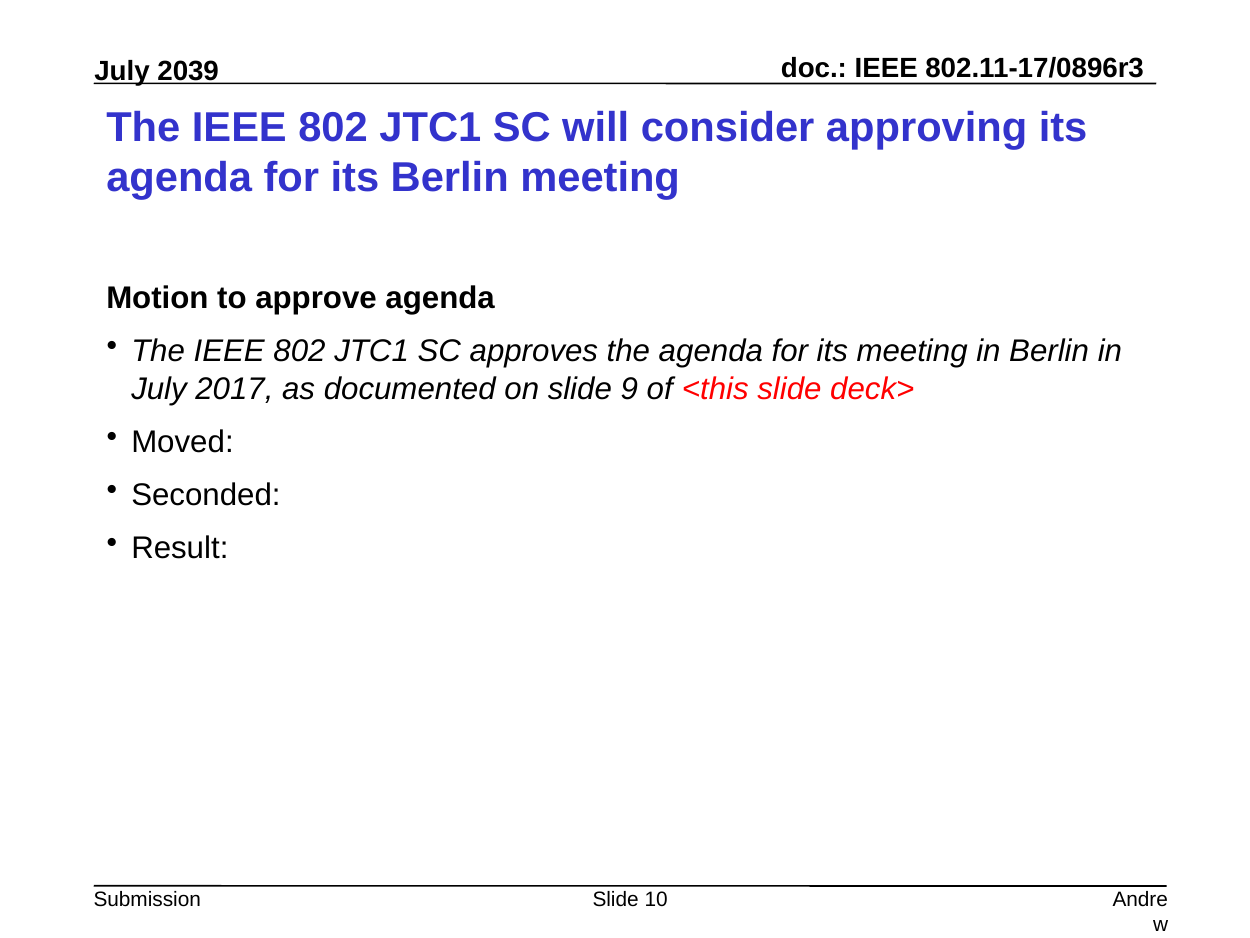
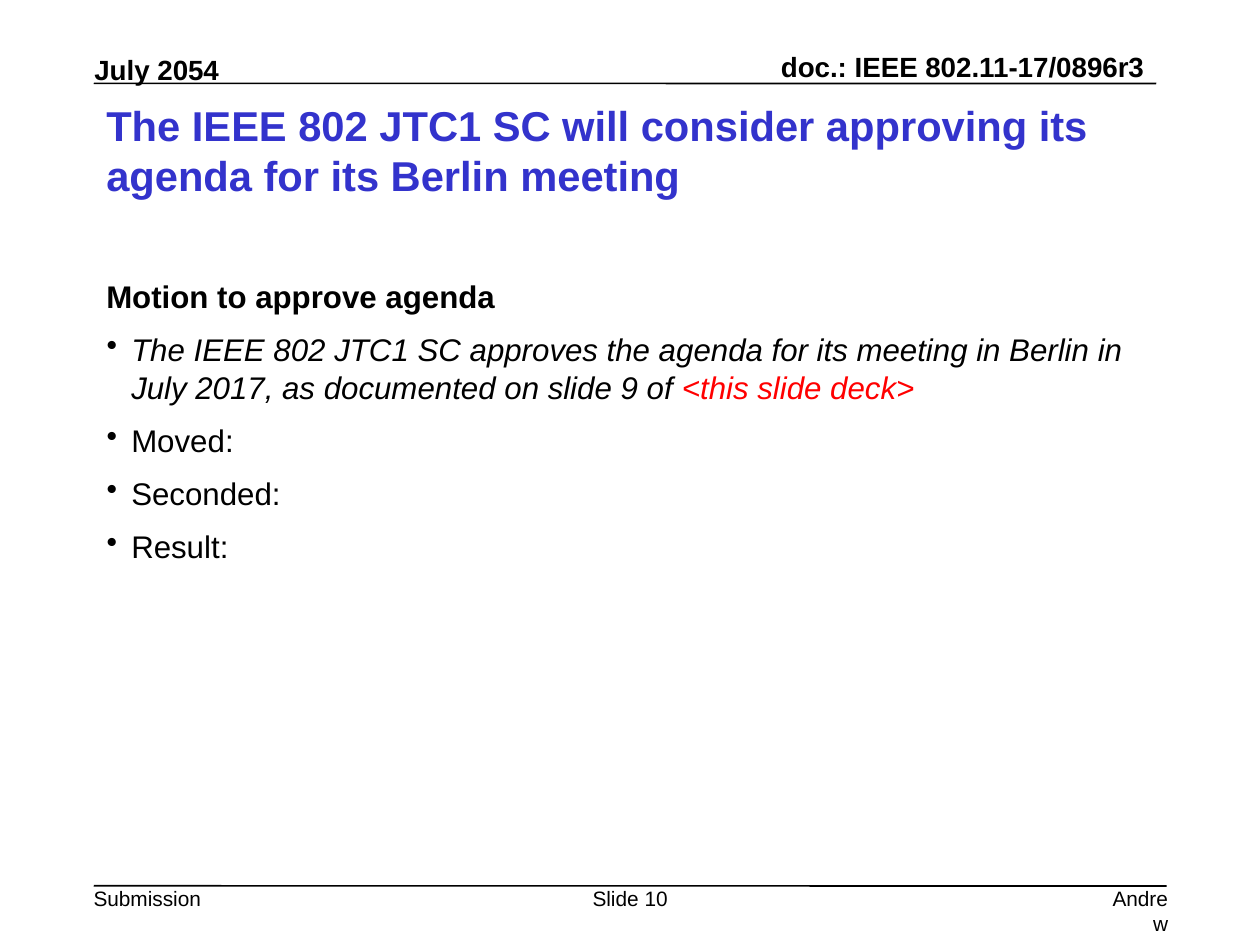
2039: 2039 -> 2054
